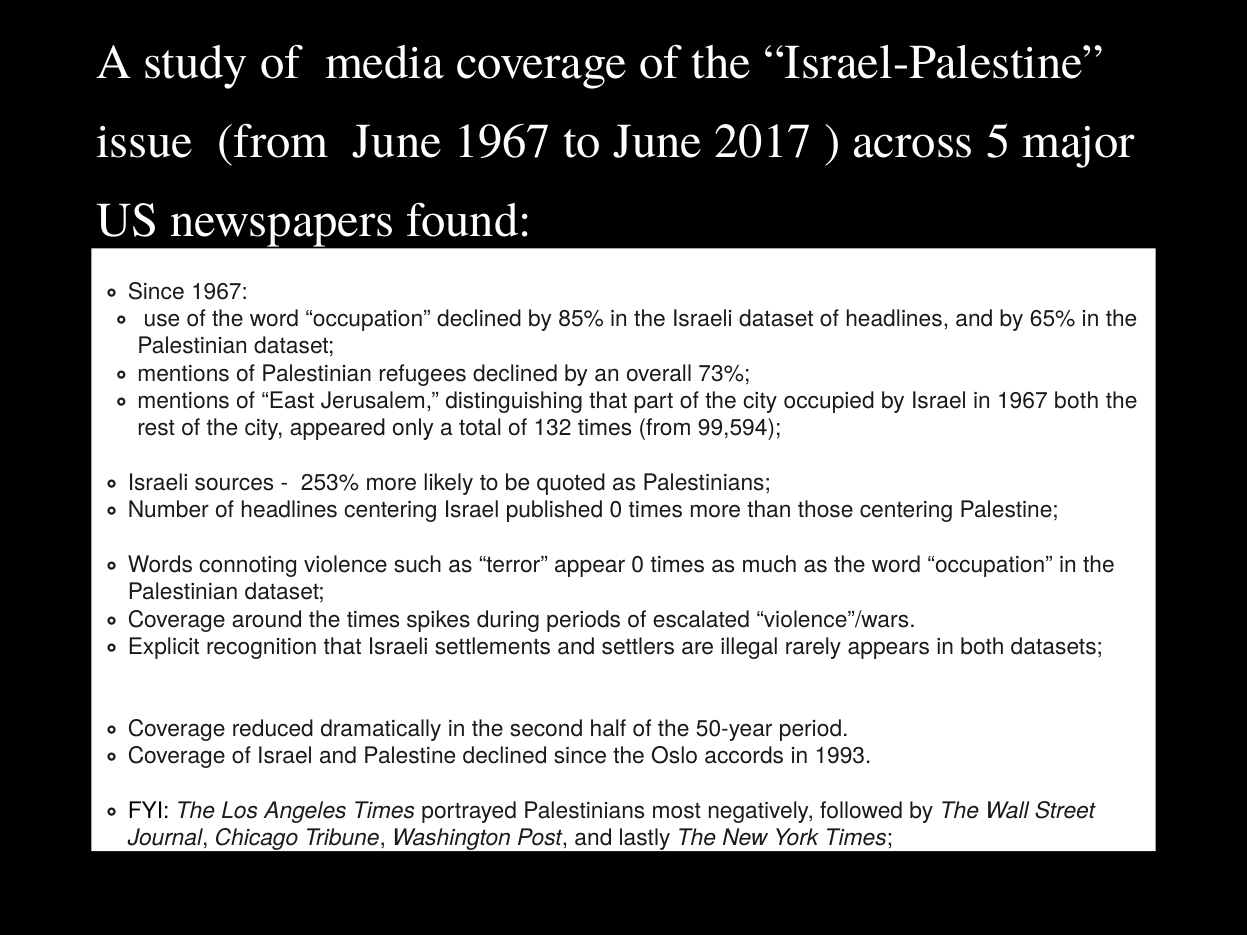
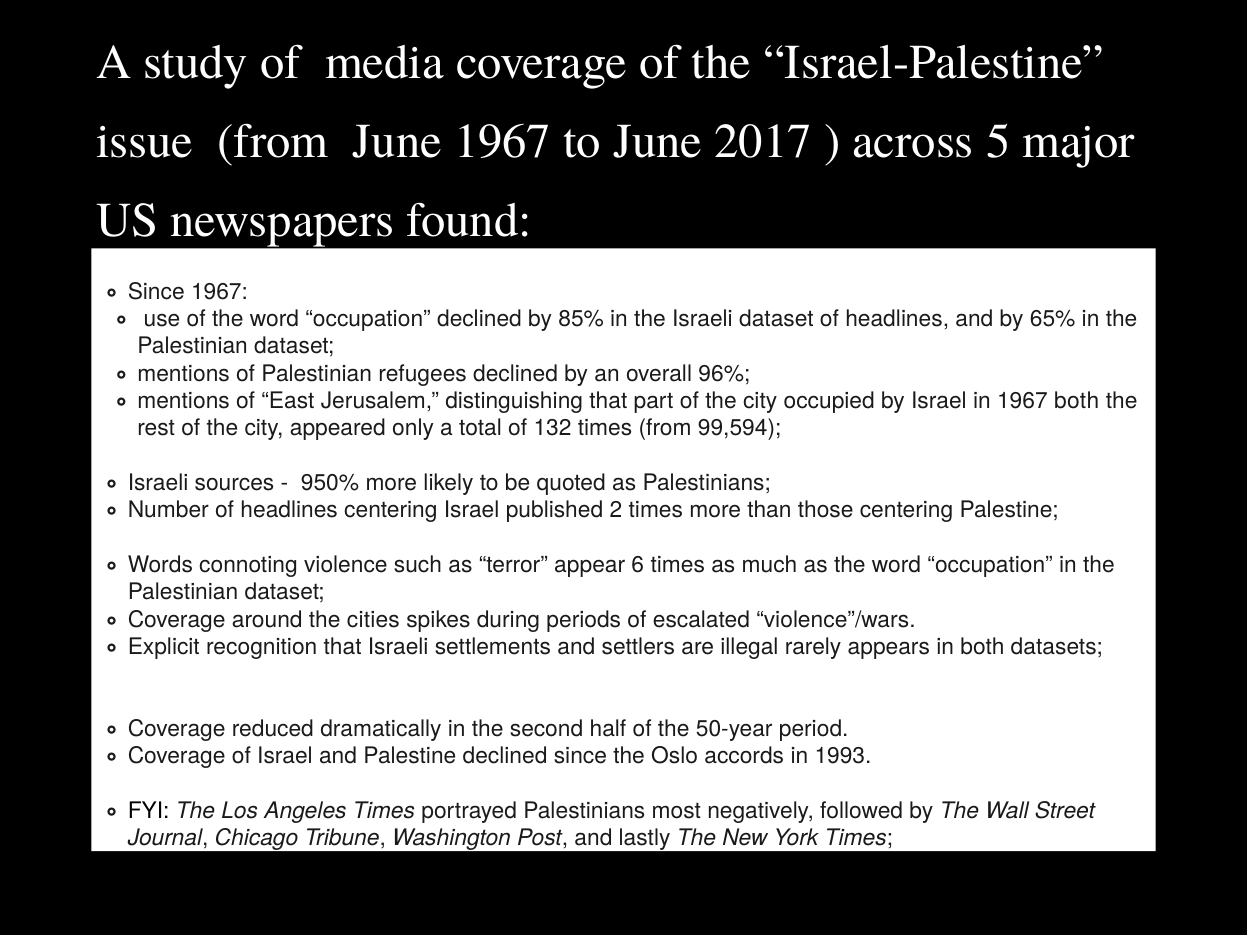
73%: 73% -> 96%
253%: 253% -> 950%
published 0: 0 -> 2
appear 0: 0 -> 6
the times: times -> cities
